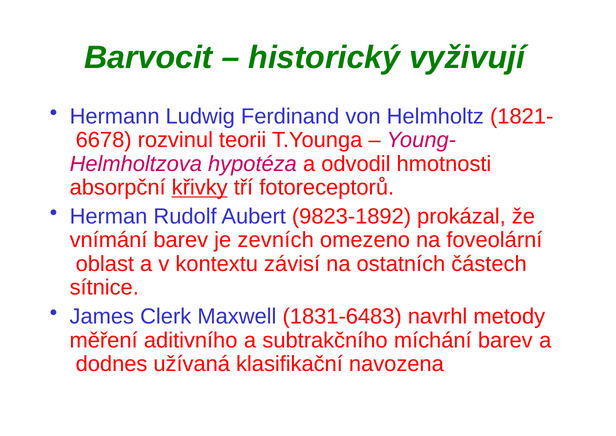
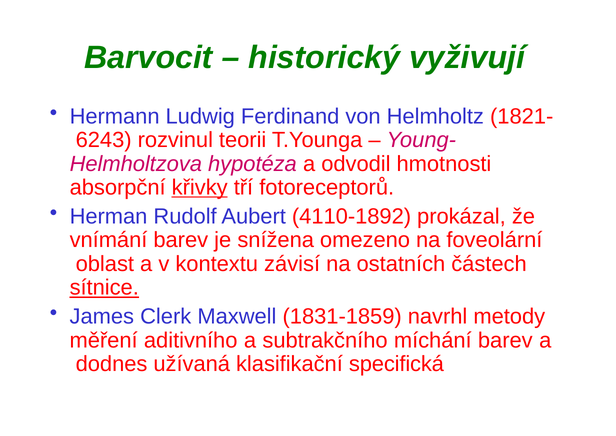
6678: 6678 -> 6243
9823-1892: 9823-1892 -> 4110-1892
zevních: zevních -> snížena
sítnice underline: none -> present
1831-6483: 1831-6483 -> 1831-1859
navozena: navozena -> specifická
